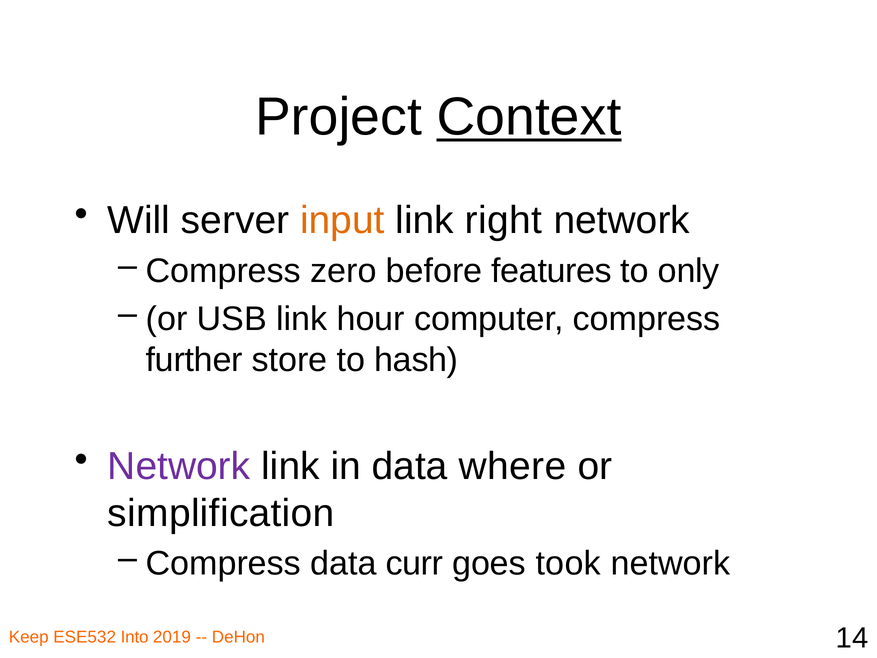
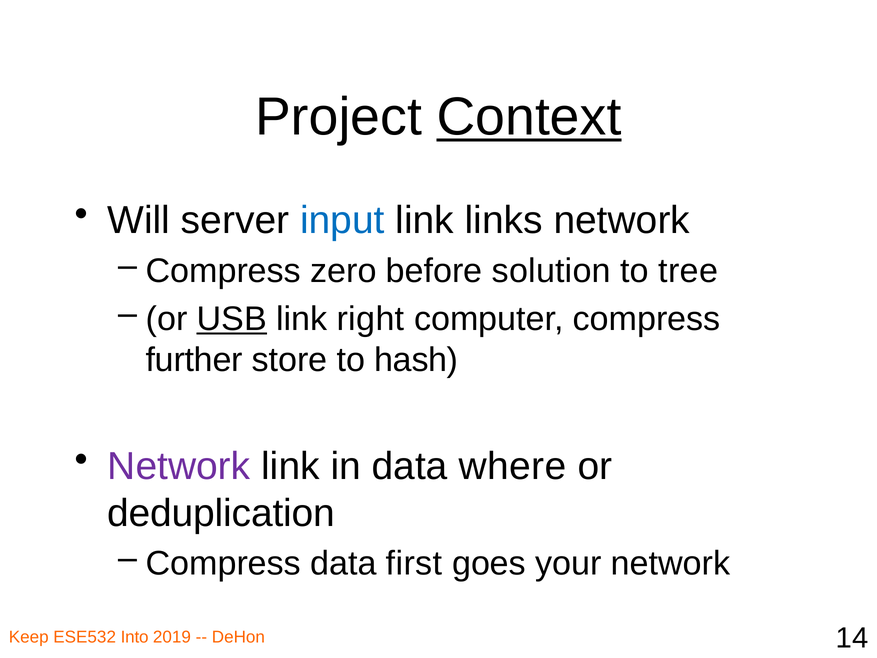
input colour: orange -> blue
right: right -> links
features: features -> solution
only: only -> tree
USB underline: none -> present
hour: hour -> right
simplification: simplification -> deduplication
curr: curr -> first
took: took -> your
